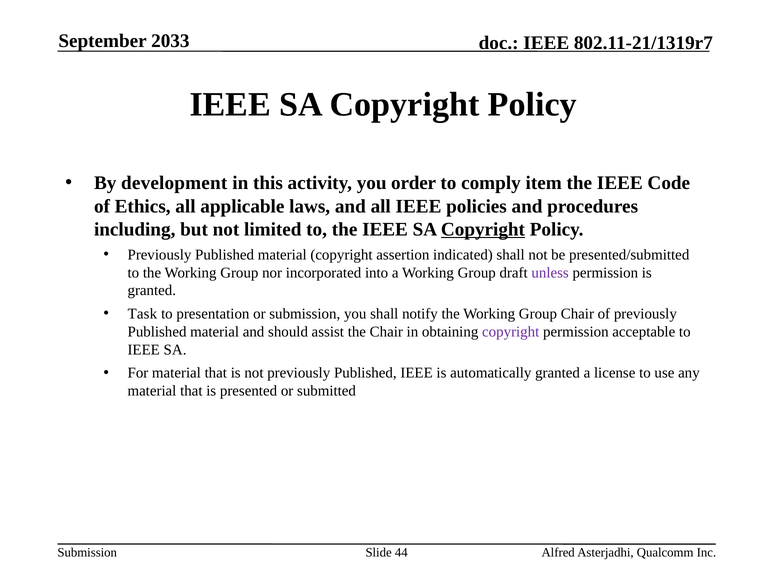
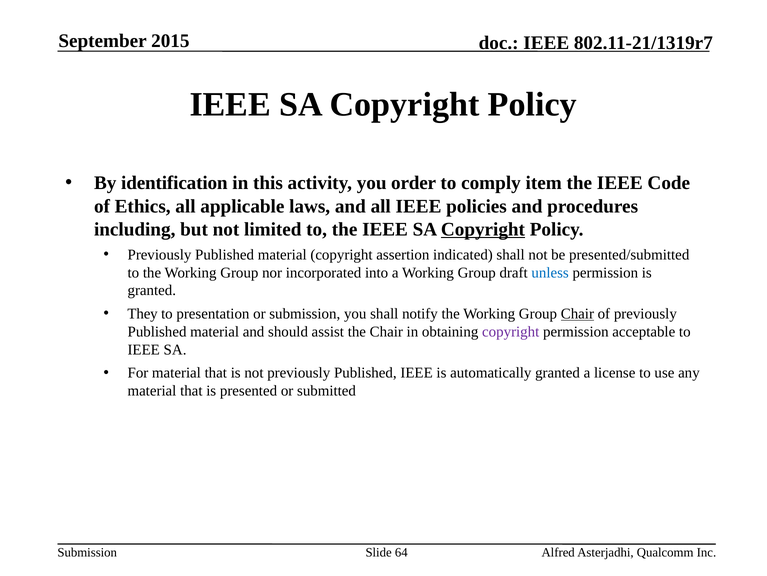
2033: 2033 -> 2015
development: development -> identification
unless colour: purple -> blue
Task: Task -> They
Chair at (577, 313) underline: none -> present
44: 44 -> 64
